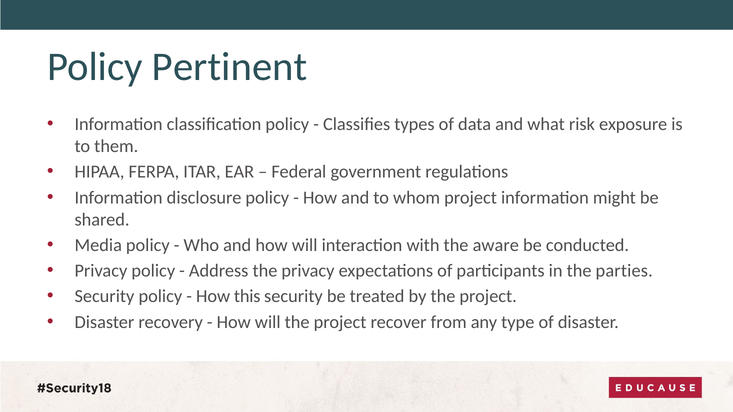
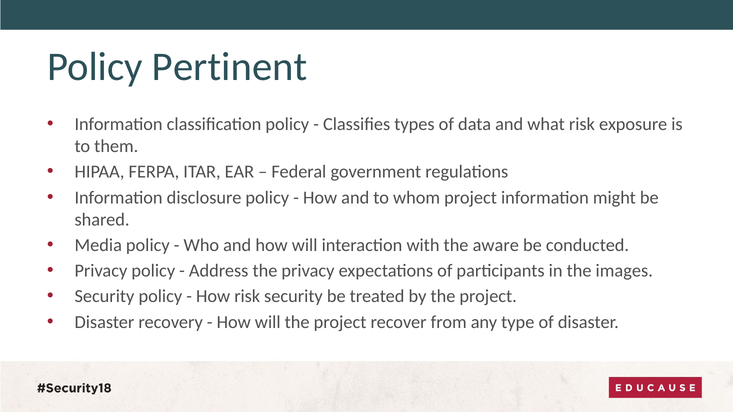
parties: parties -> images
How this: this -> risk
